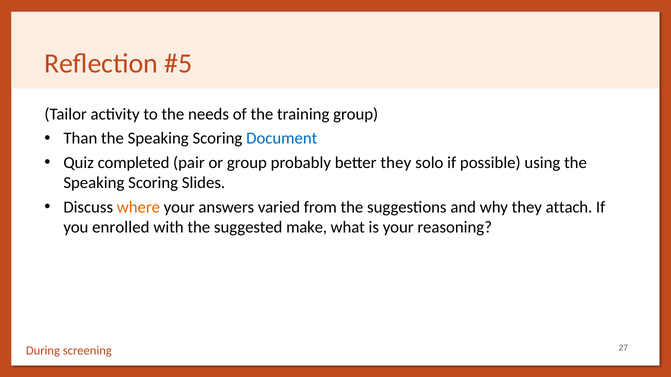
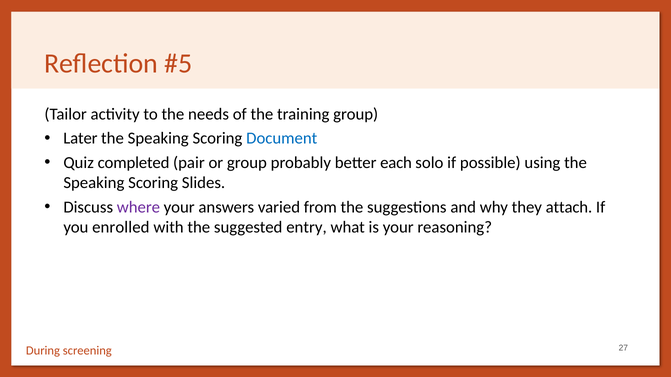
Than: Than -> Later
better they: they -> each
where colour: orange -> purple
make: make -> entry
